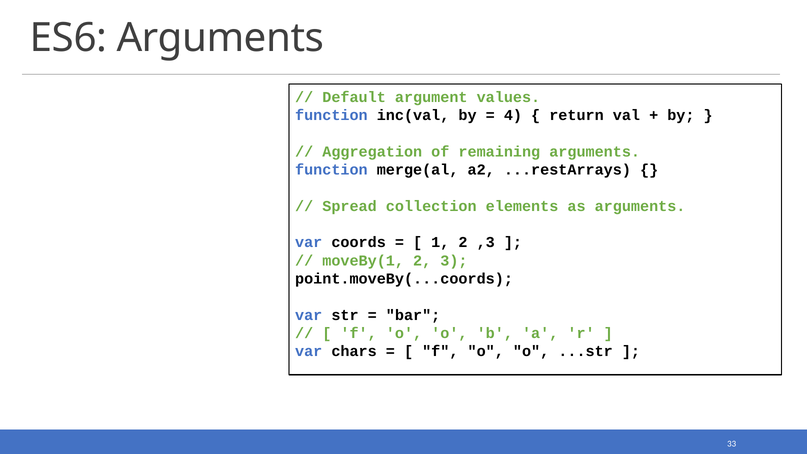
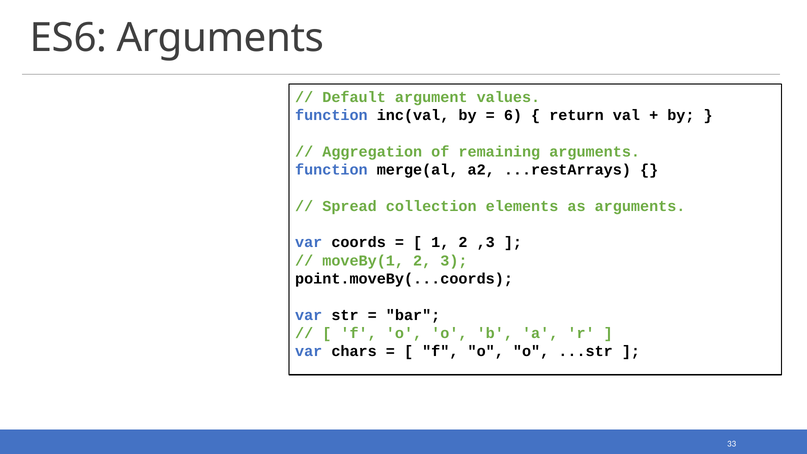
4: 4 -> 6
